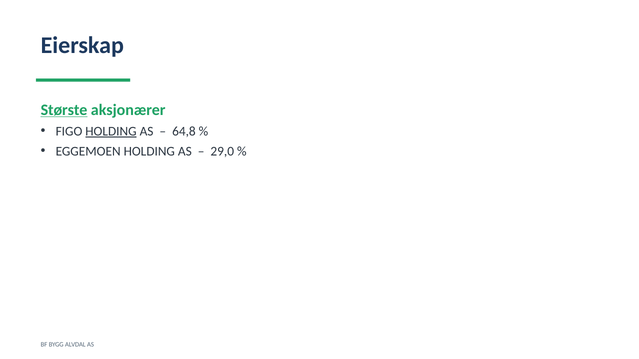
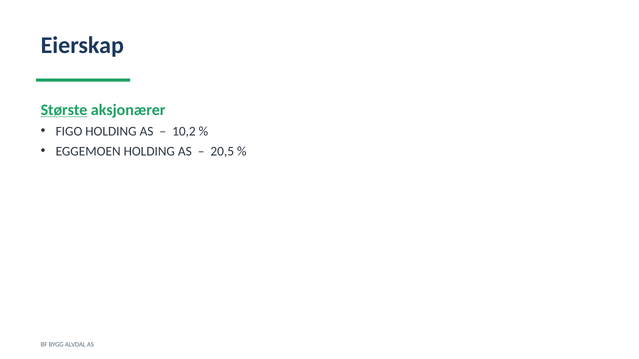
HOLDING at (111, 131) underline: present -> none
64,8: 64,8 -> 10,2
29,0: 29,0 -> 20,5
